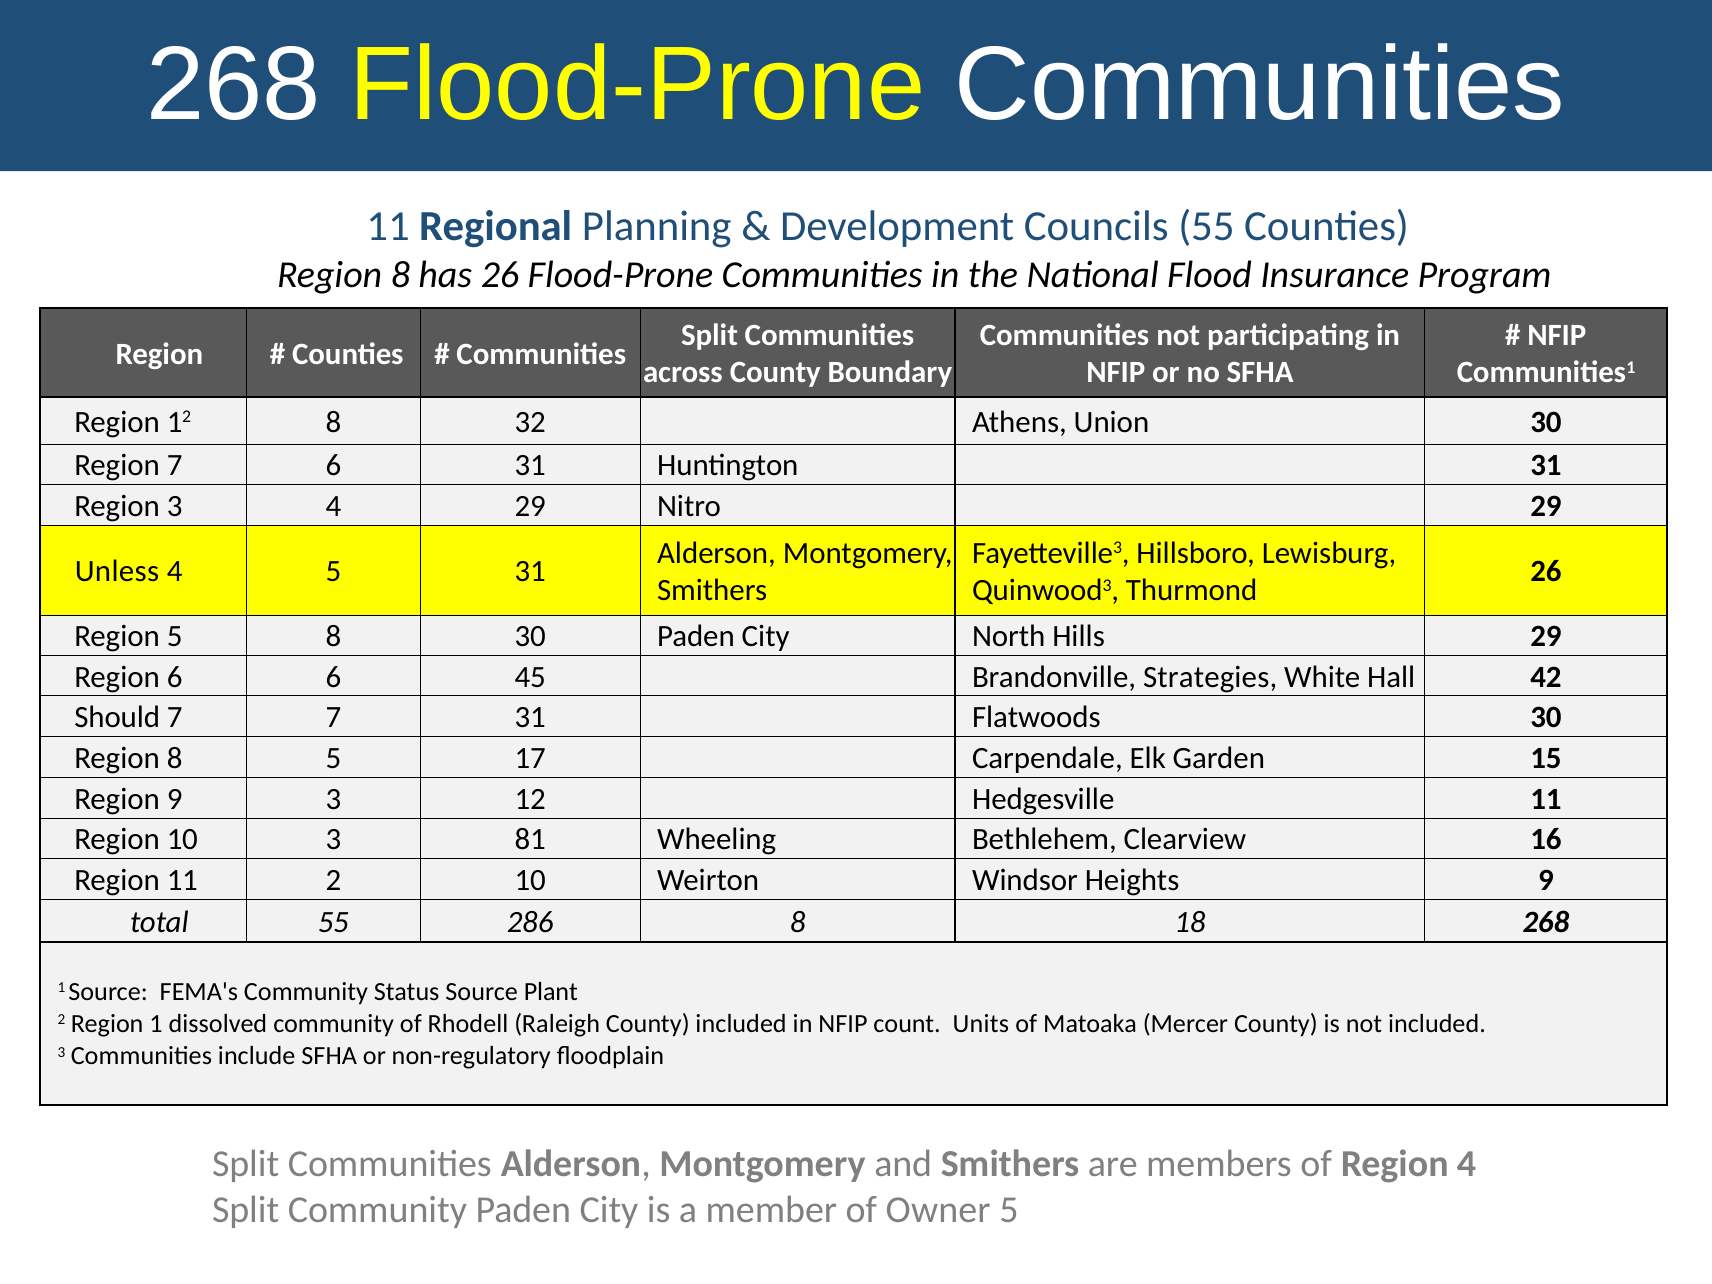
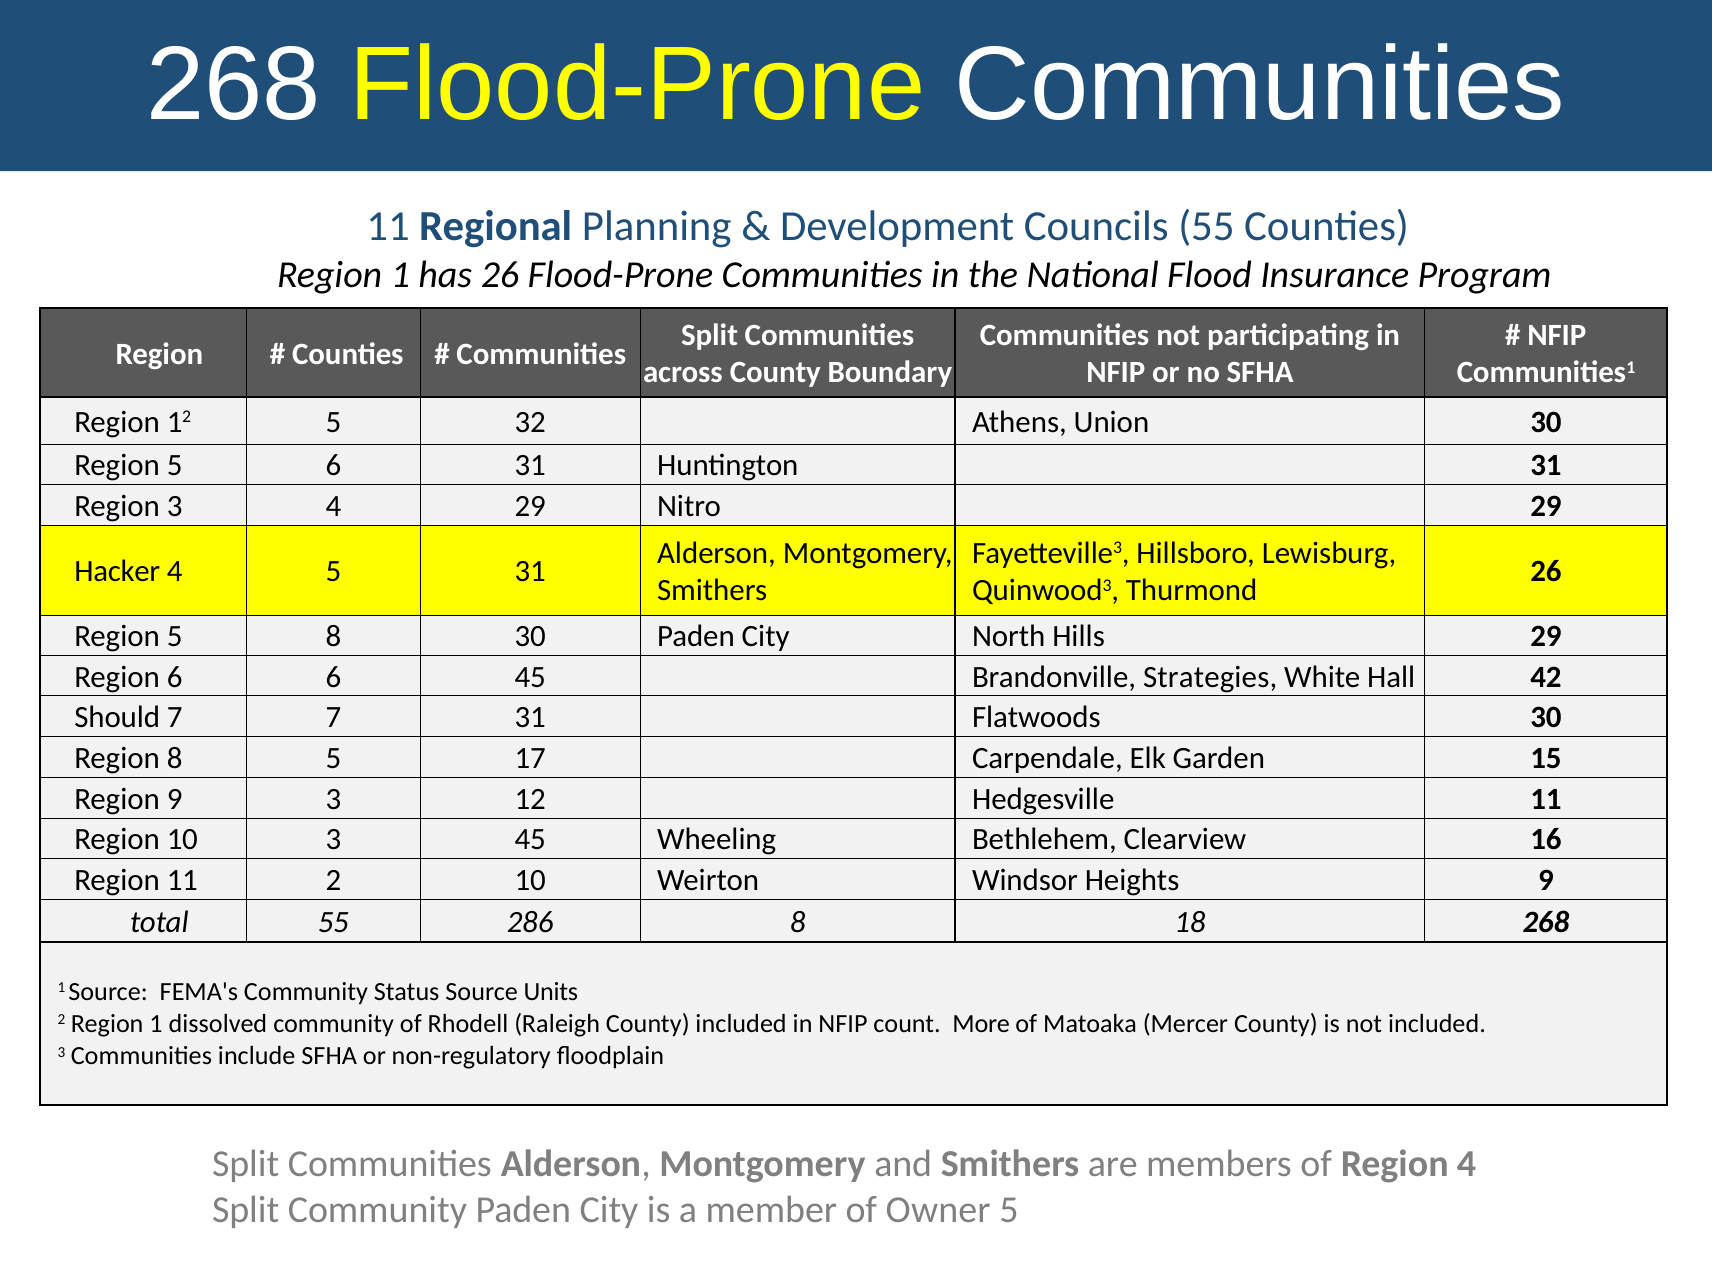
8 at (400, 275): 8 -> 1
12 8: 8 -> 5
7 at (175, 466): 7 -> 5
Unless: Unless -> Hacker
3 81: 81 -> 45
Plant: Plant -> Units
Units: Units -> More
